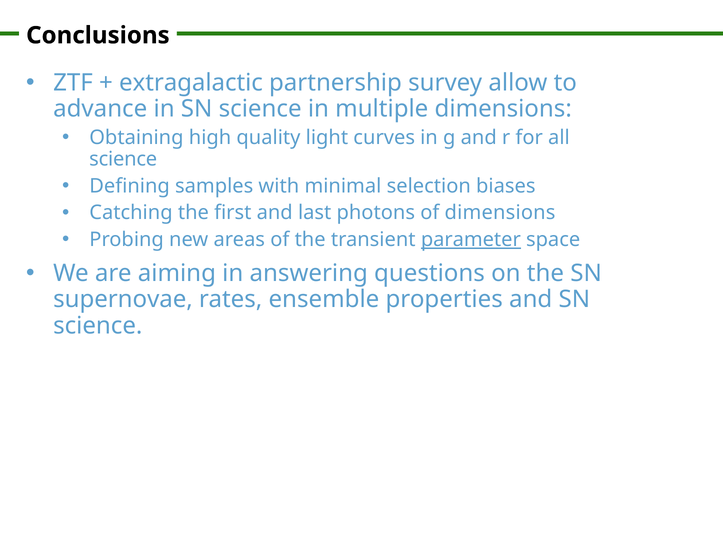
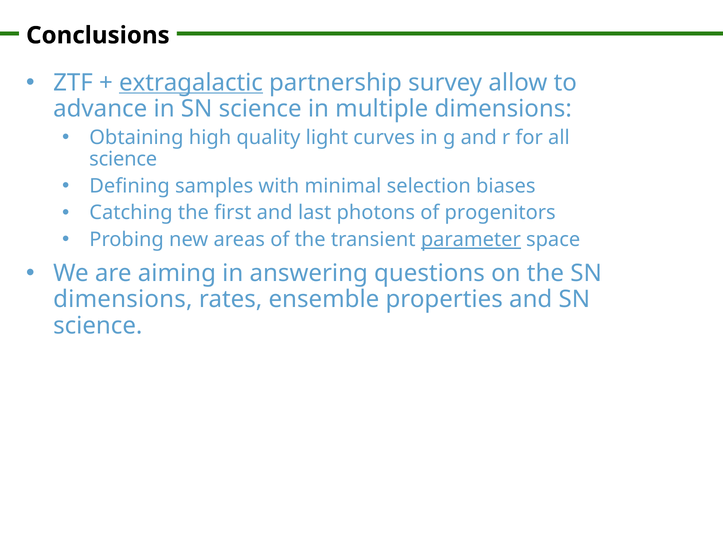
extragalactic underline: none -> present
of dimensions: dimensions -> progenitors
supernovae at (123, 299): supernovae -> dimensions
